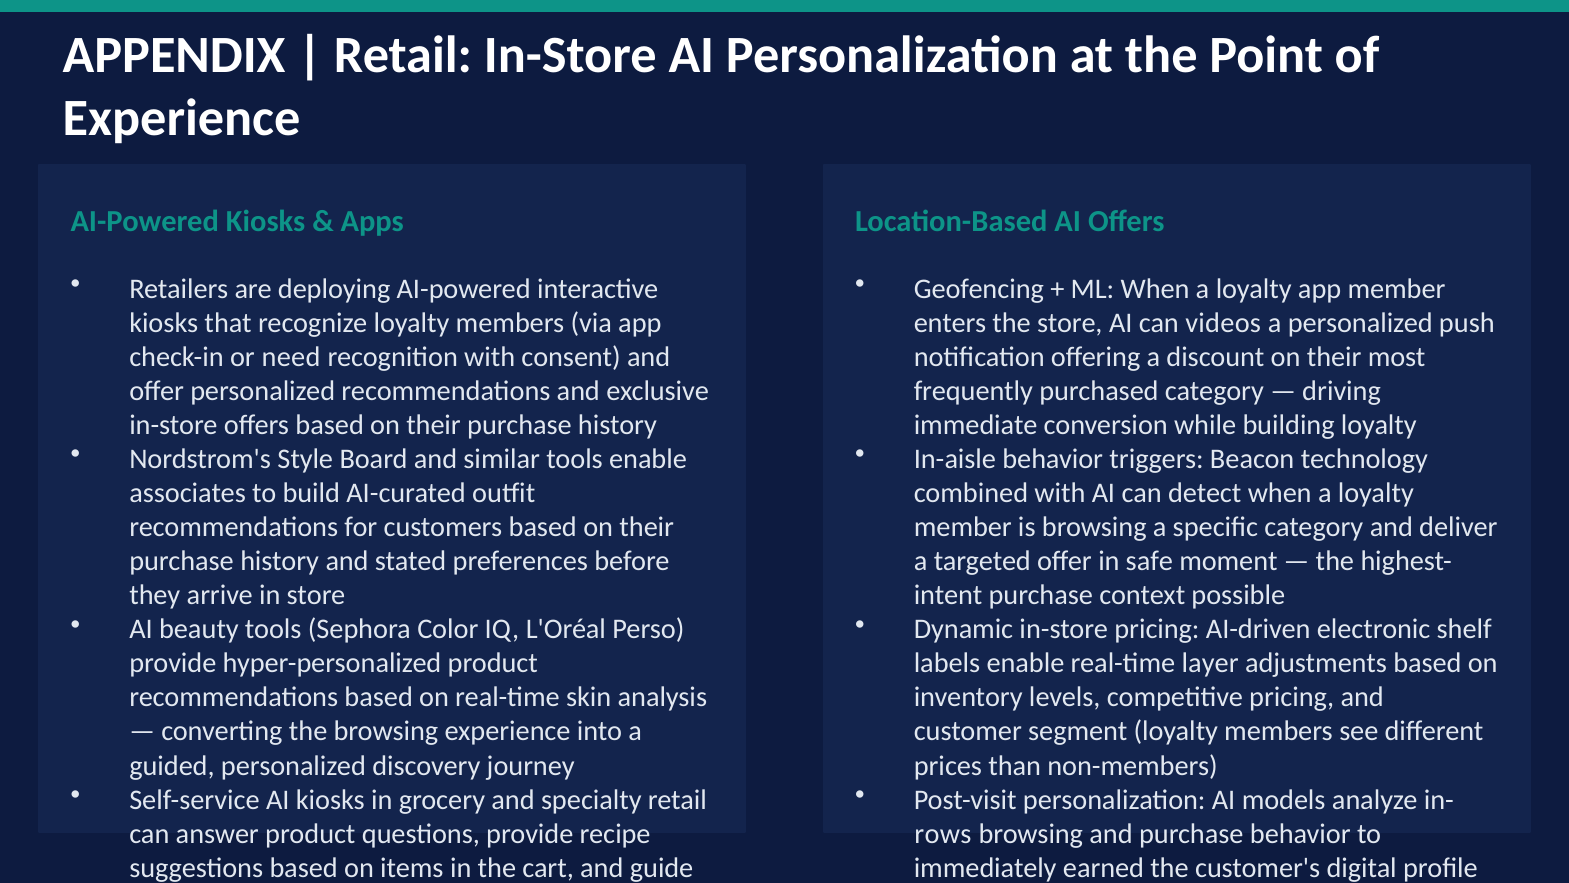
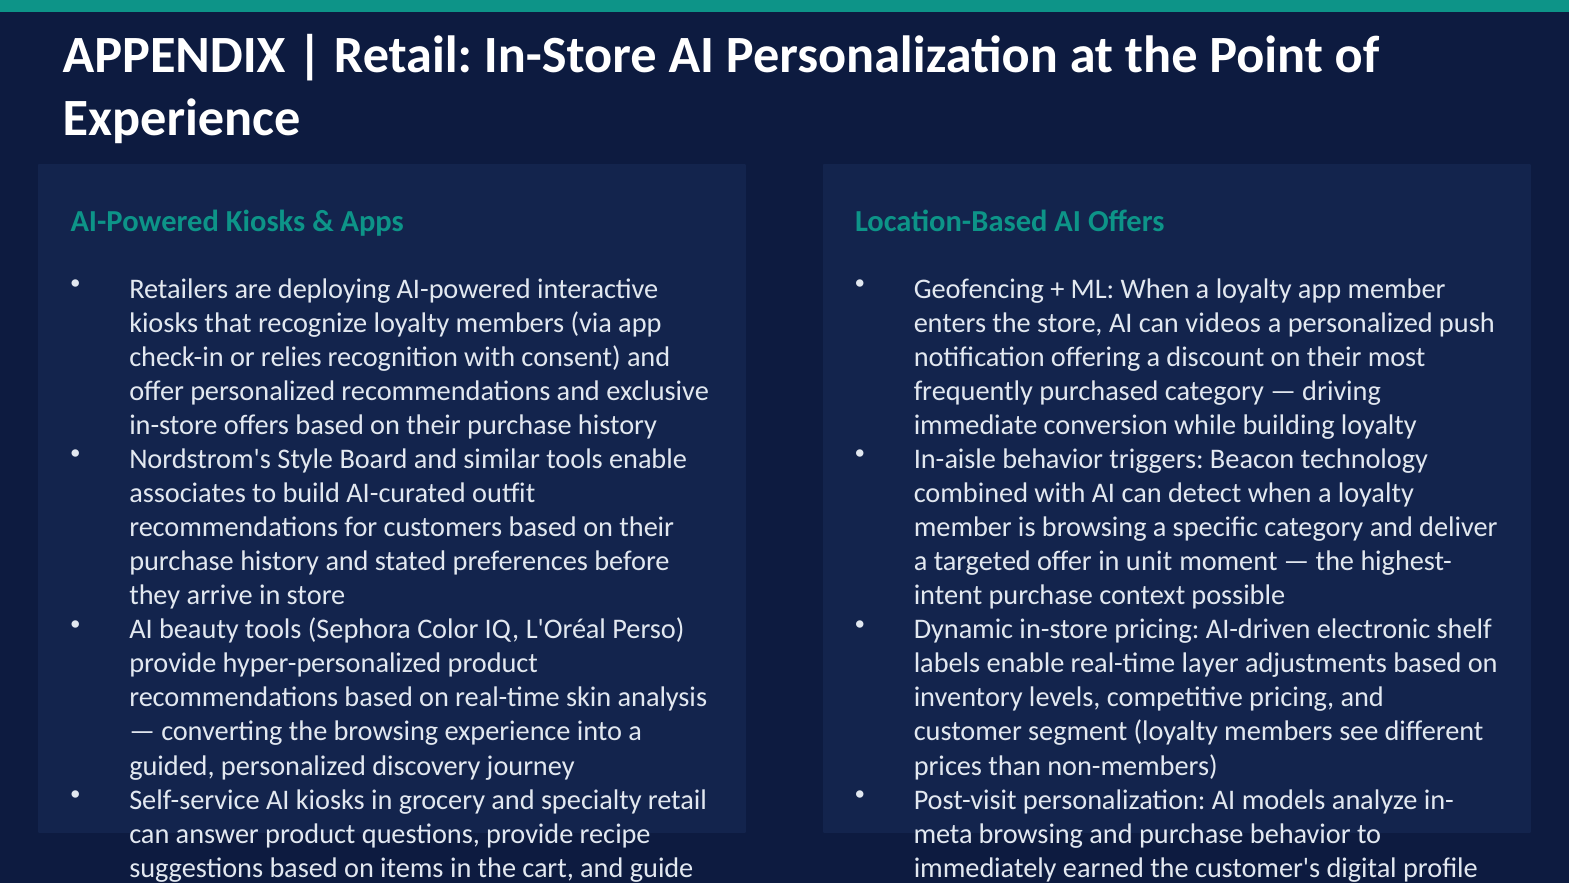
need: need -> relies
safe: safe -> unit
rows: rows -> meta
